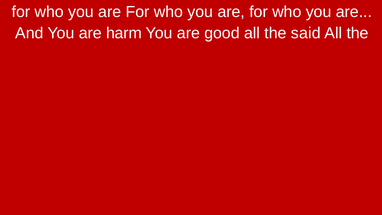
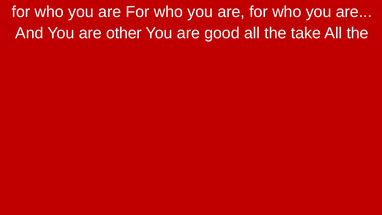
harm: harm -> other
said: said -> take
